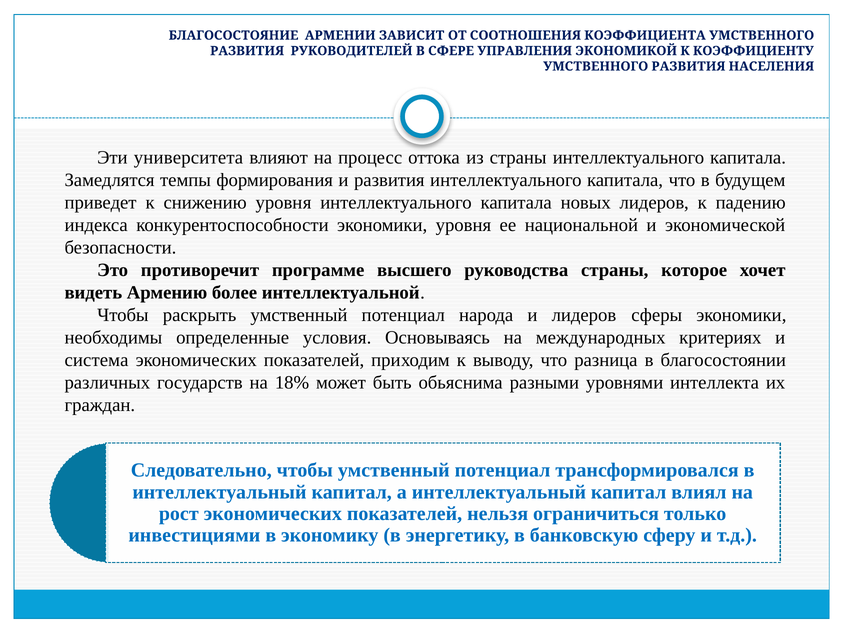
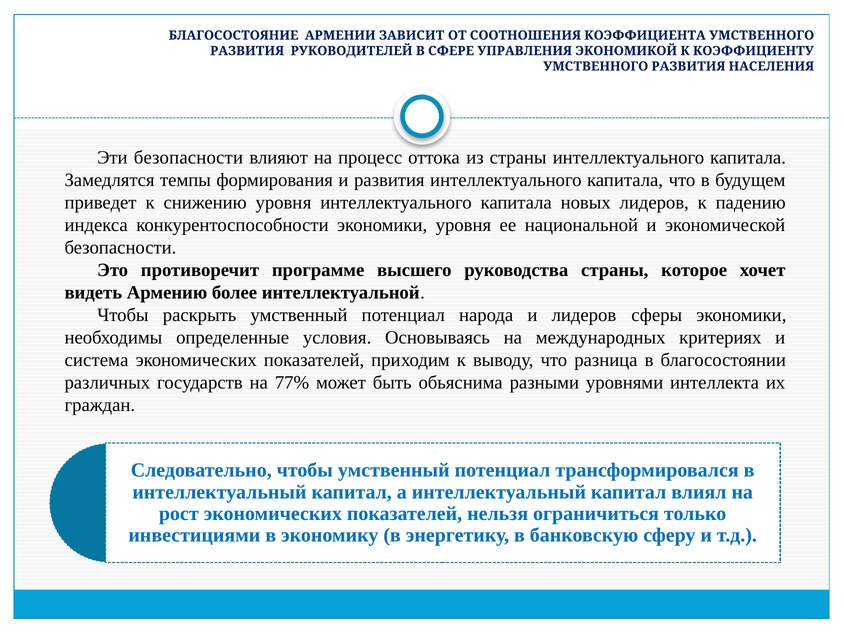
Эти университета: университета -> безопасности
18%: 18% -> 77%
